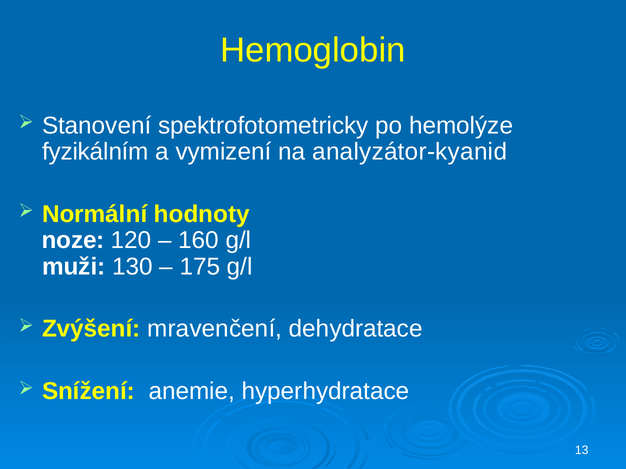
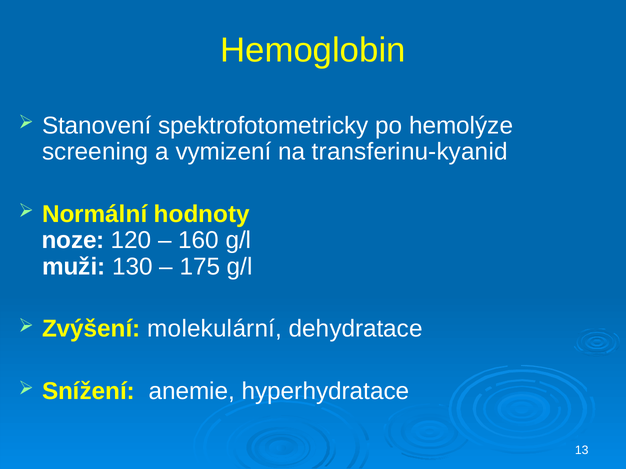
fyzikálním: fyzikálním -> screening
analyzátor-kyanid: analyzátor-kyanid -> transferinu-kyanid
mravenčení: mravenčení -> molekulární
